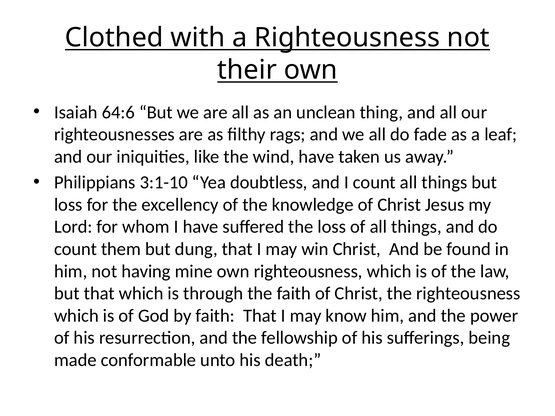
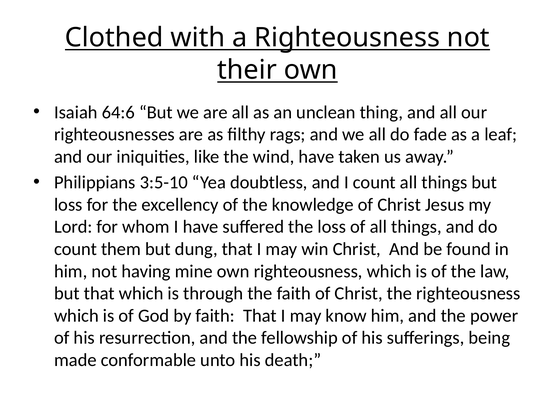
3:1-10: 3:1-10 -> 3:5-10
